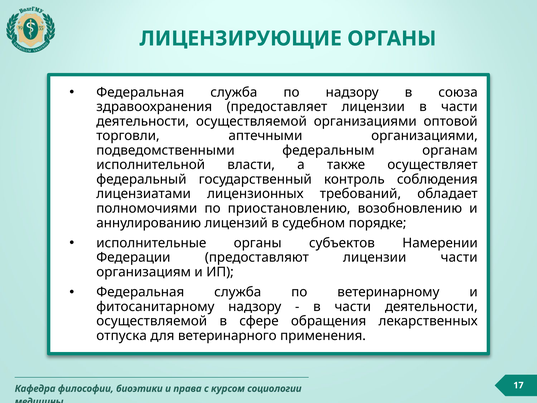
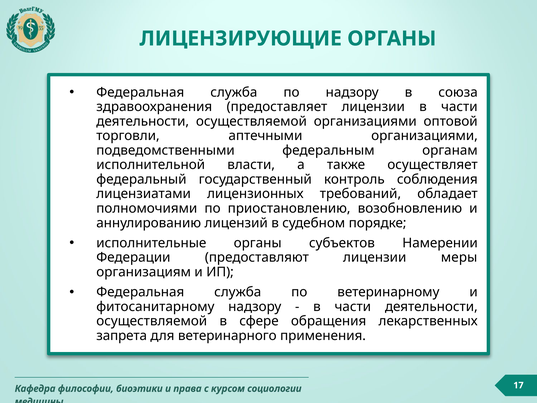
лицензии части: части -> меры
отпуска: отпуска -> запрета
